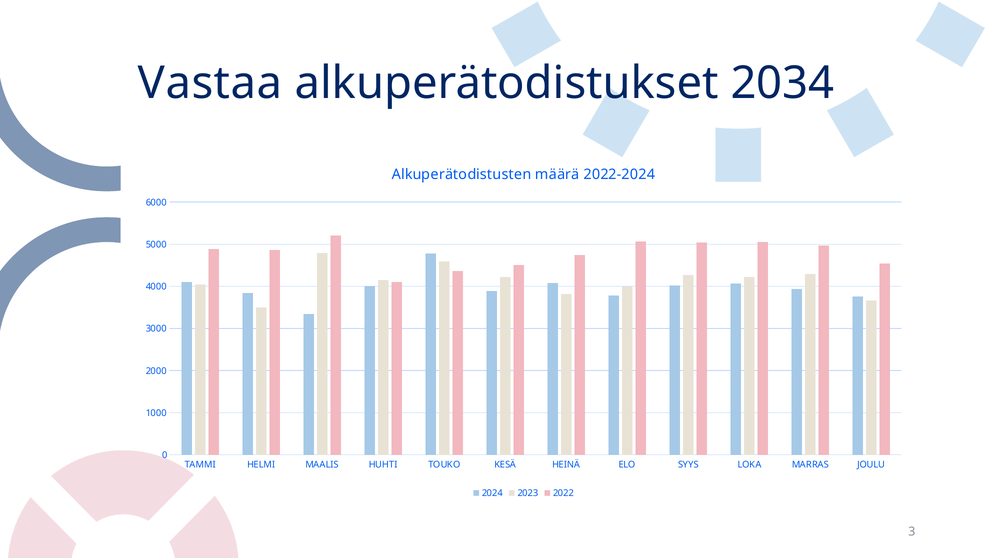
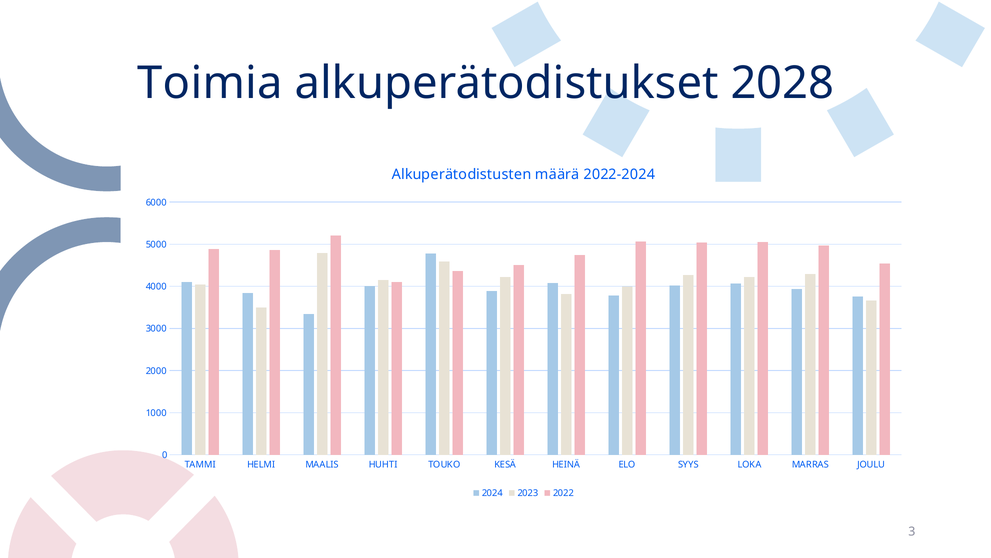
Vastaa: Vastaa -> Toimia
2034: 2034 -> 2028
